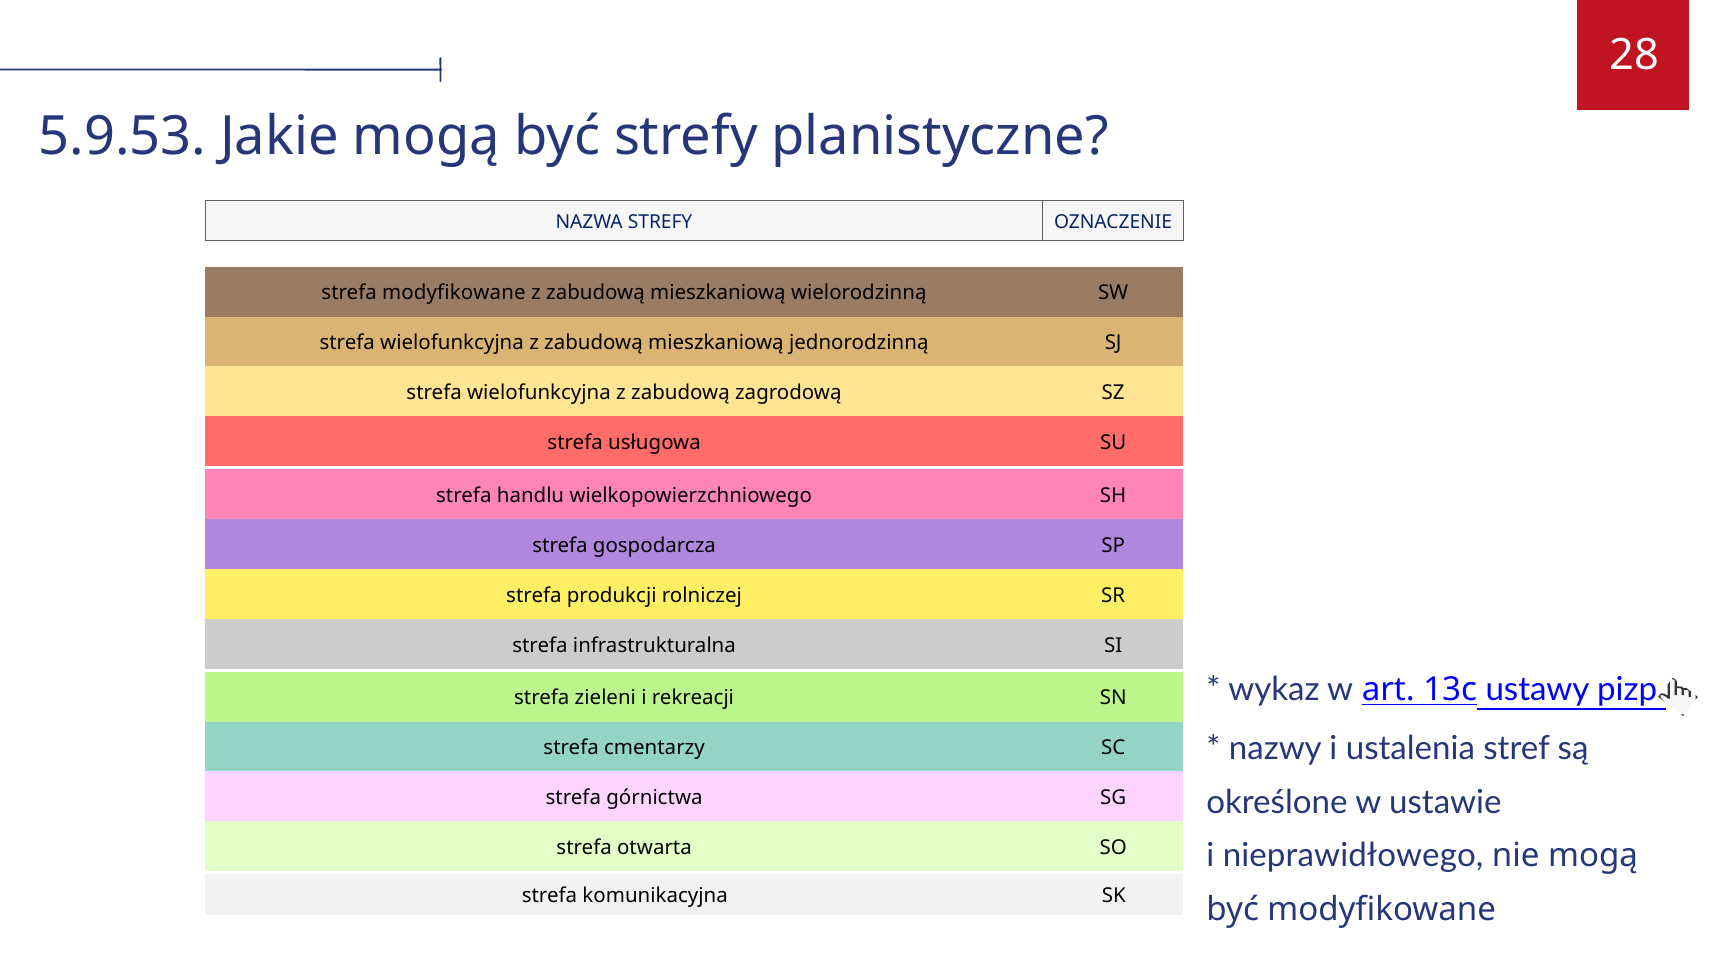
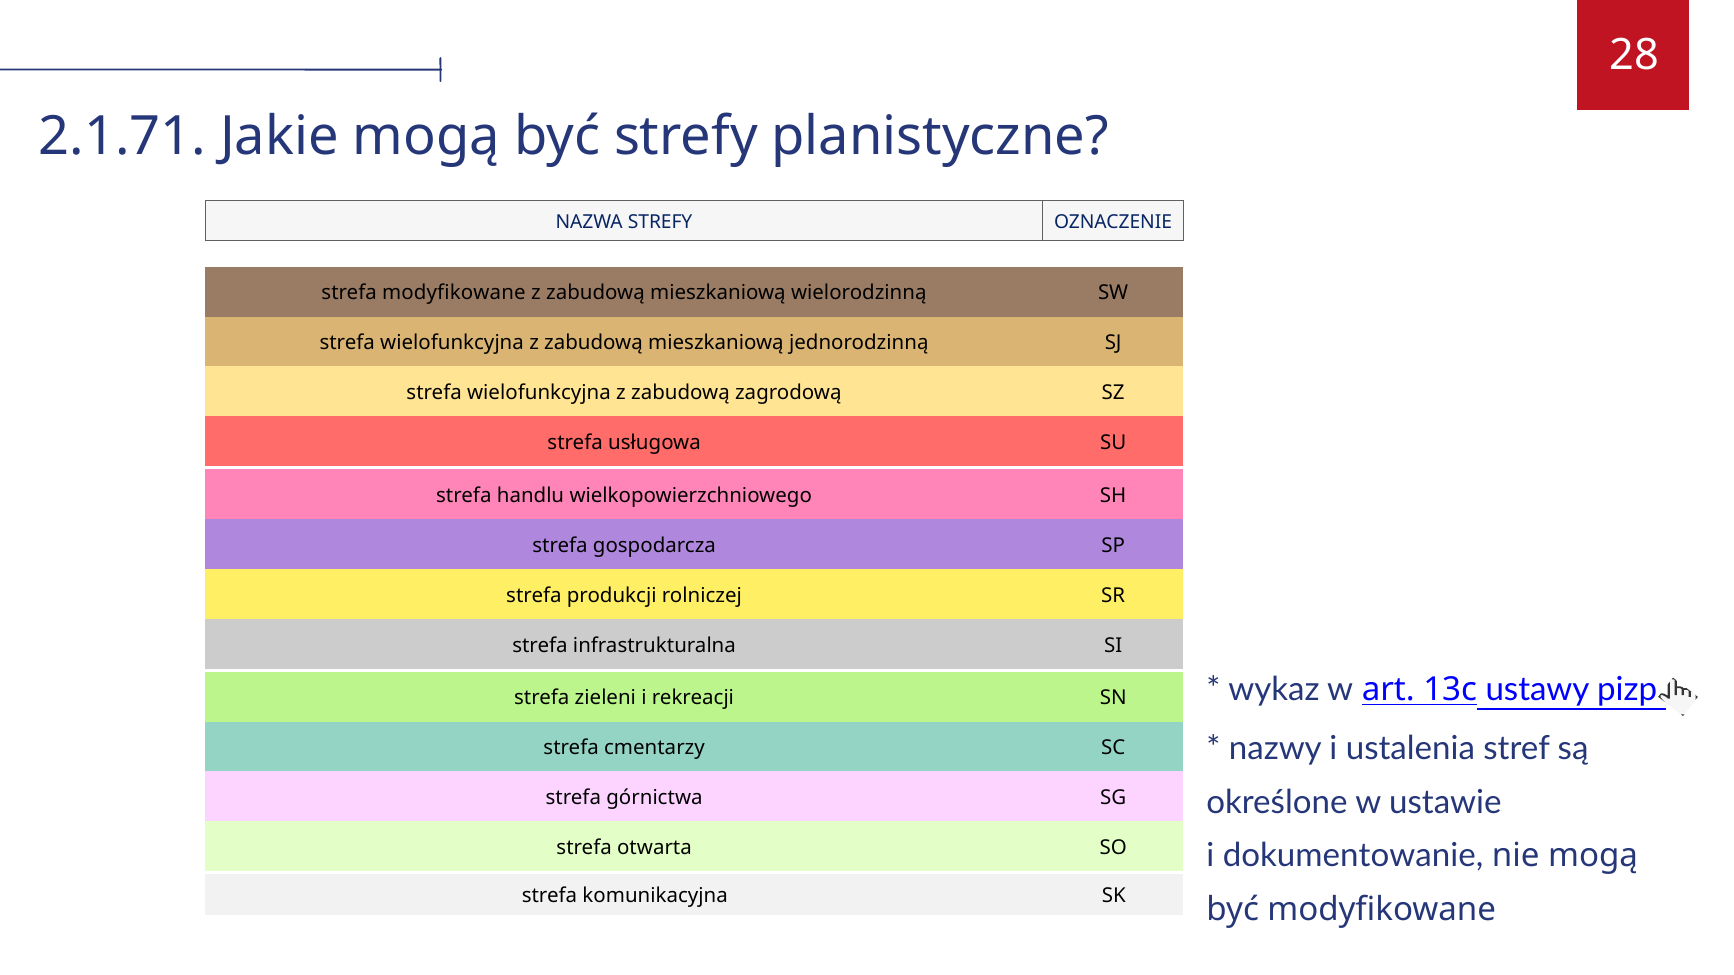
5.9.53: 5.9.53 -> 2.1.71
nieprawidłowego: nieprawidłowego -> dokumentowanie
